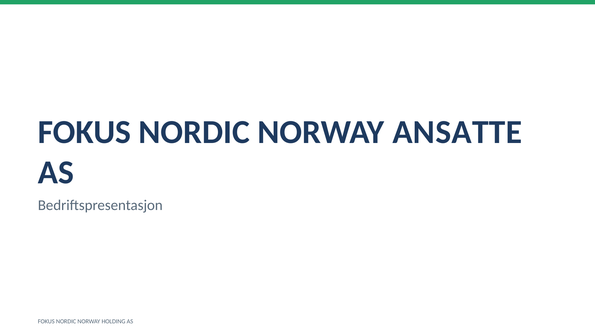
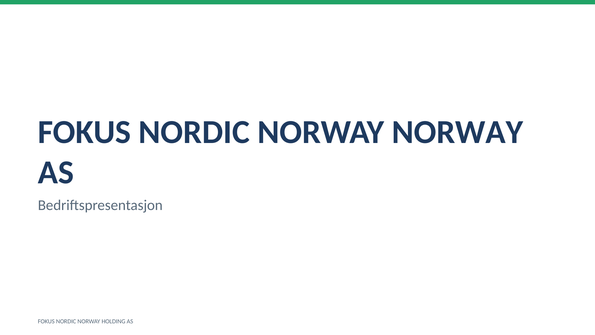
NORWAY ANSATTE: ANSATTE -> NORWAY
